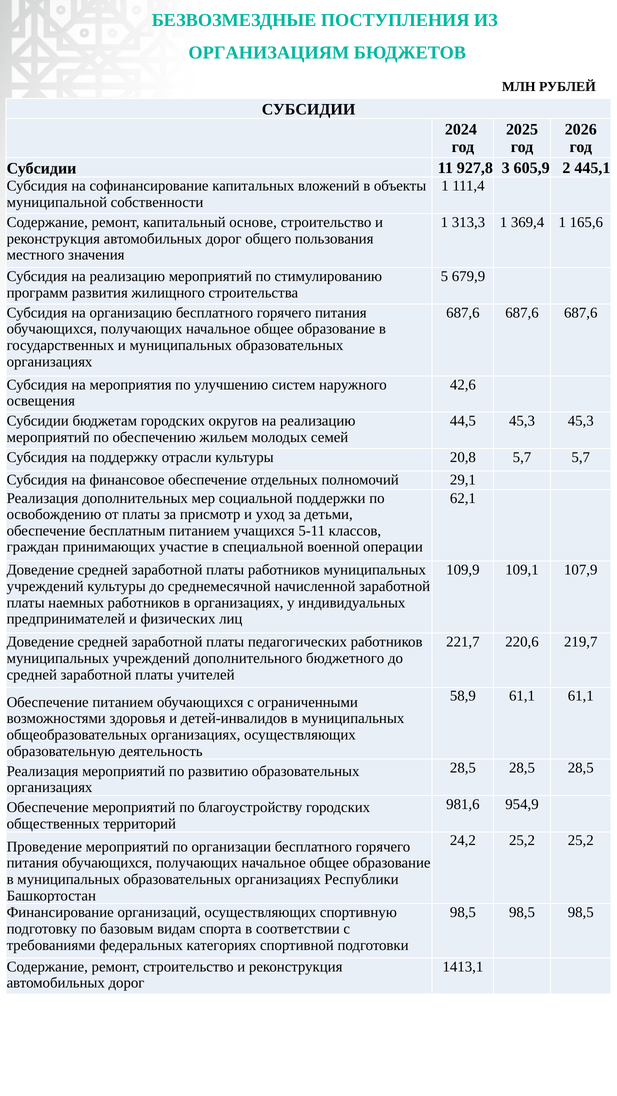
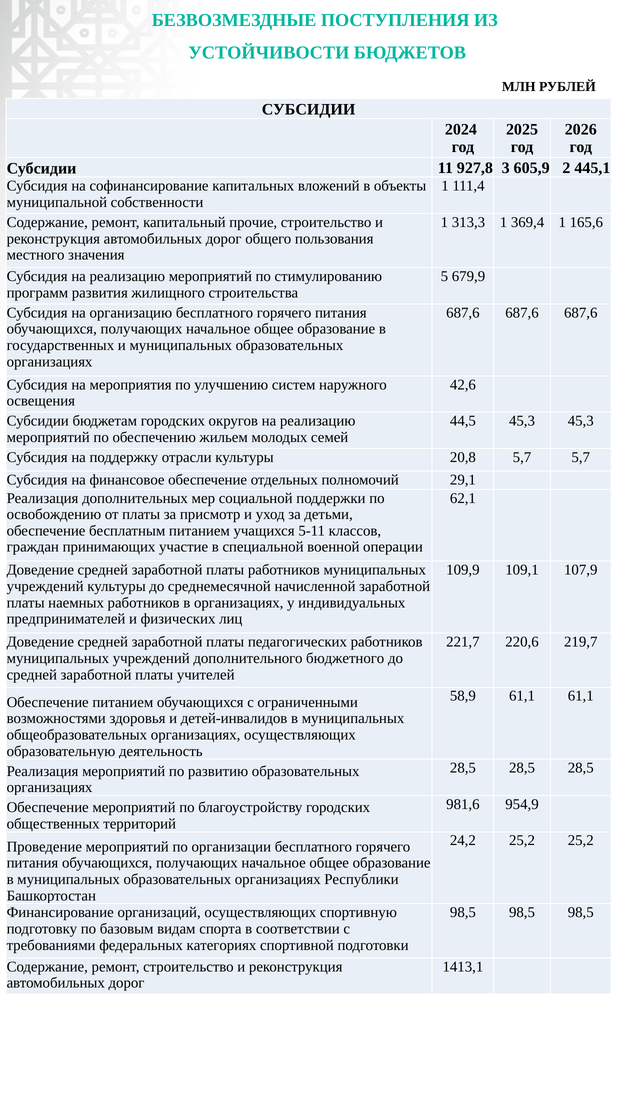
ОРГАНИЗАЦИЯМ: ОРГАНИЗАЦИЯМ -> УСТОЙЧИВОСТИ
основе: основе -> прочие
